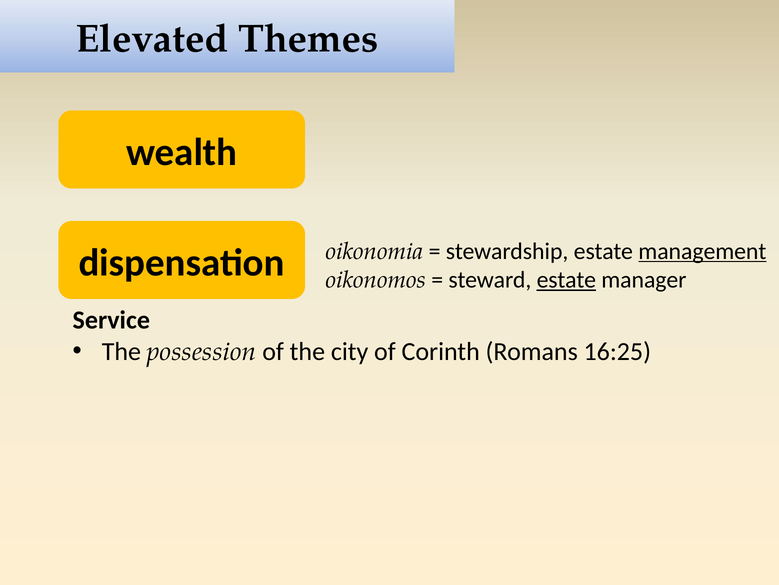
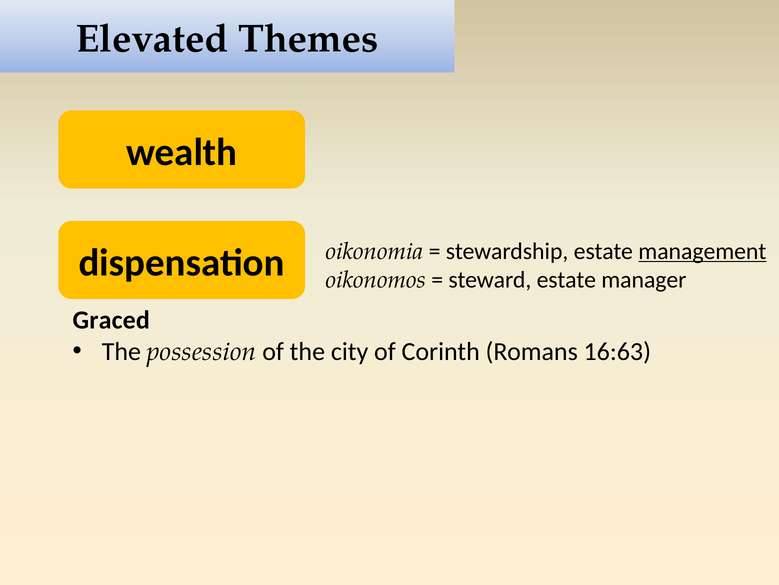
estate at (566, 279) underline: present -> none
Service: Service -> Graced
16:25: 16:25 -> 16:63
